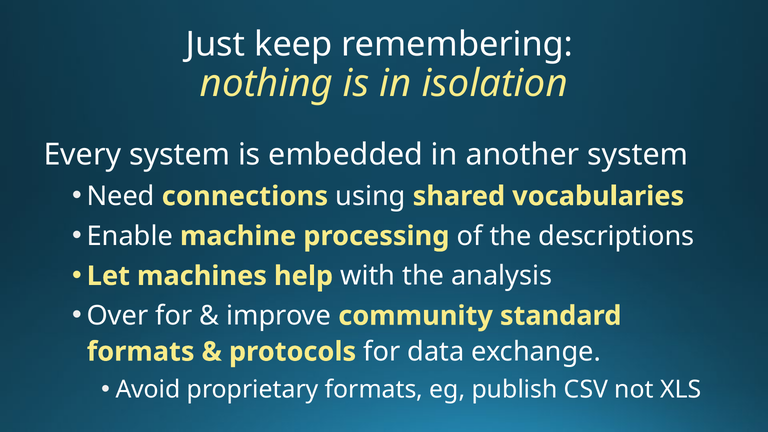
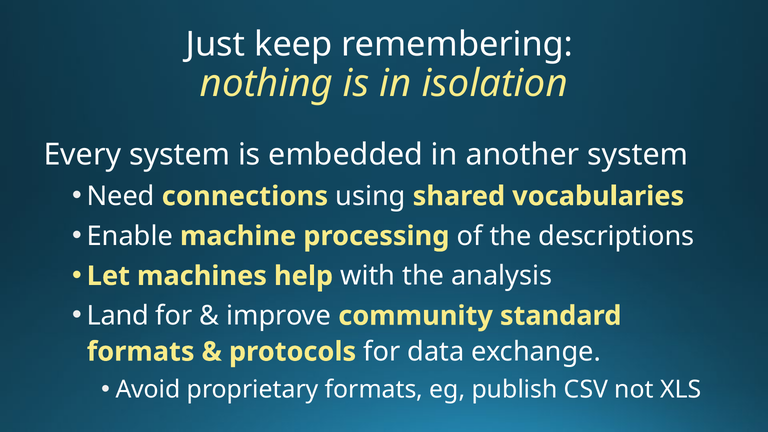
Over: Over -> Land
